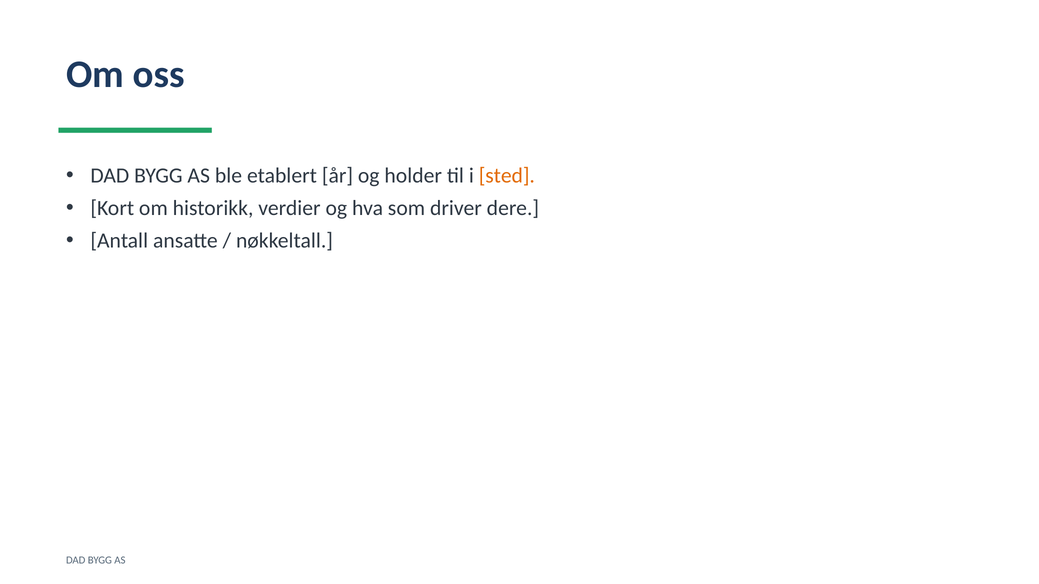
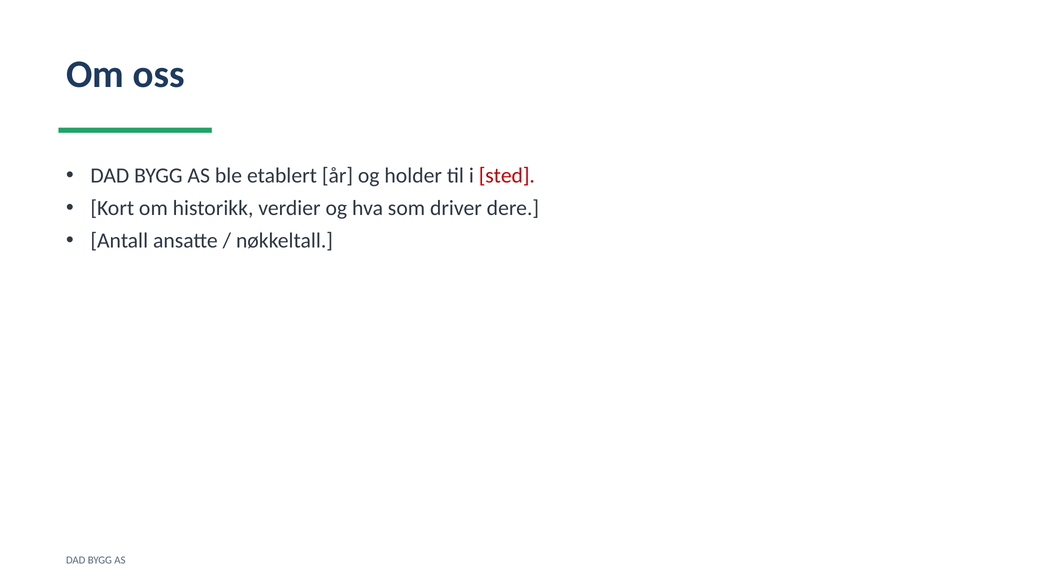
sted colour: orange -> red
